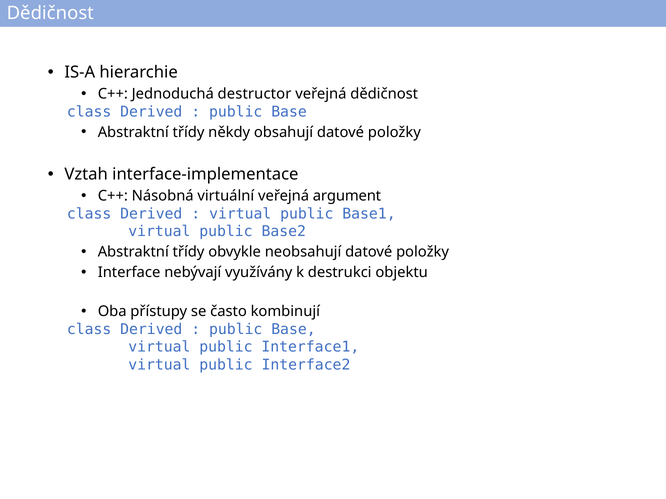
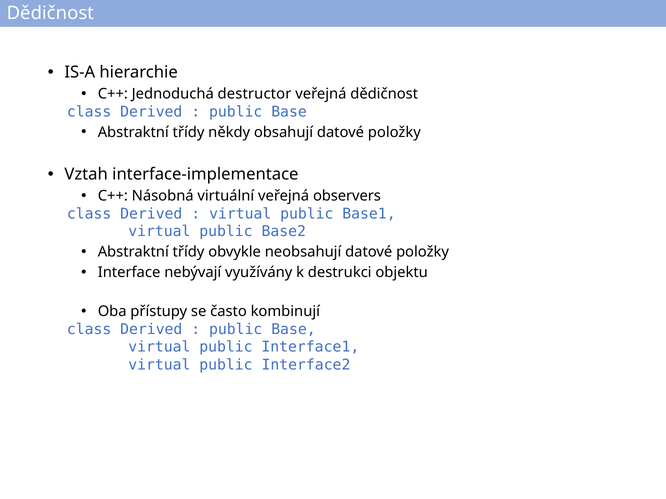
argument: argument -> observers
